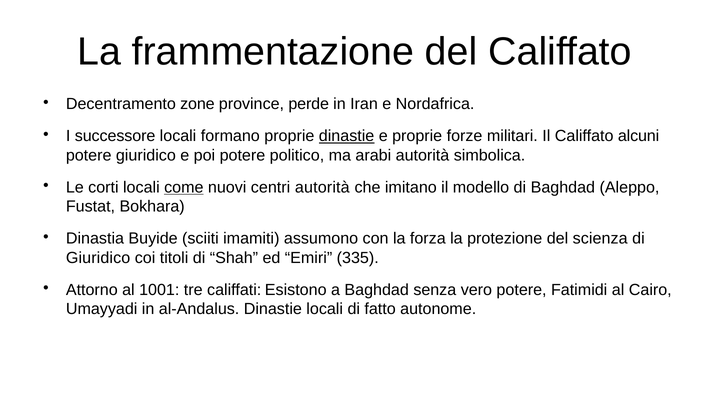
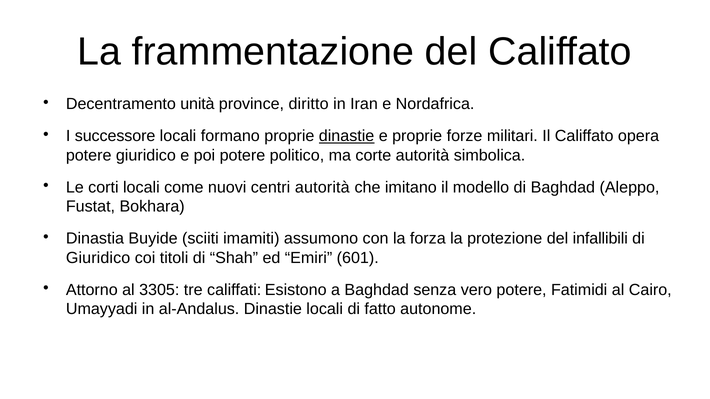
zone: zone -> unità
perde: perde -> diritto
alcuni: alcuni -> opera
arabi: arabi -> corte
come underline: present -> none
scienza: scienza -> infallibili
335: 335 -> 601
1001: 1001 -> 3305
